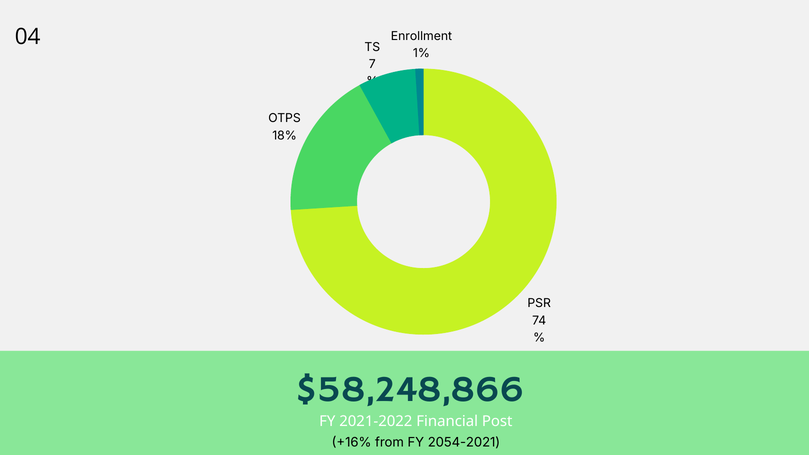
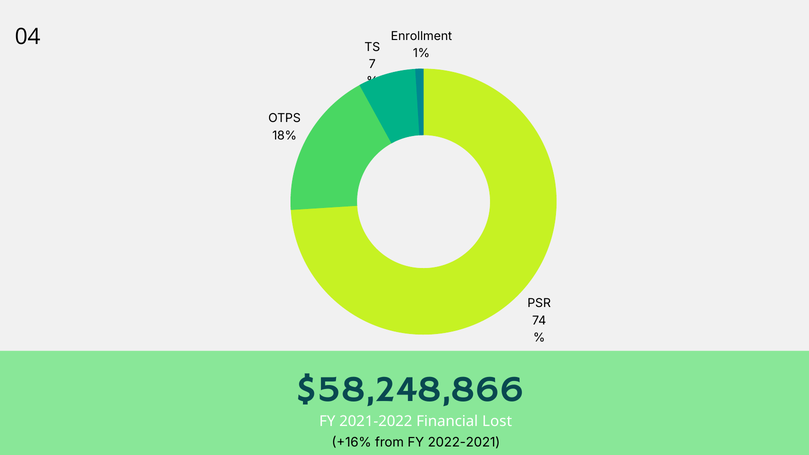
Post: Post -> Lost
2054-2021: 2054-2021 -> 2022-2021
